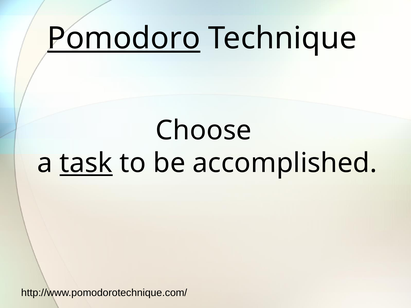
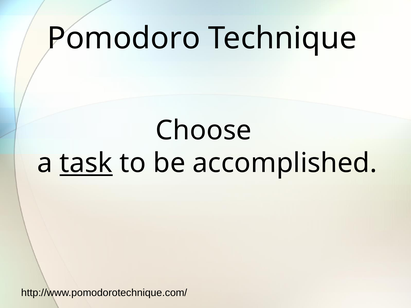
Pomodoro underline: present -> none
